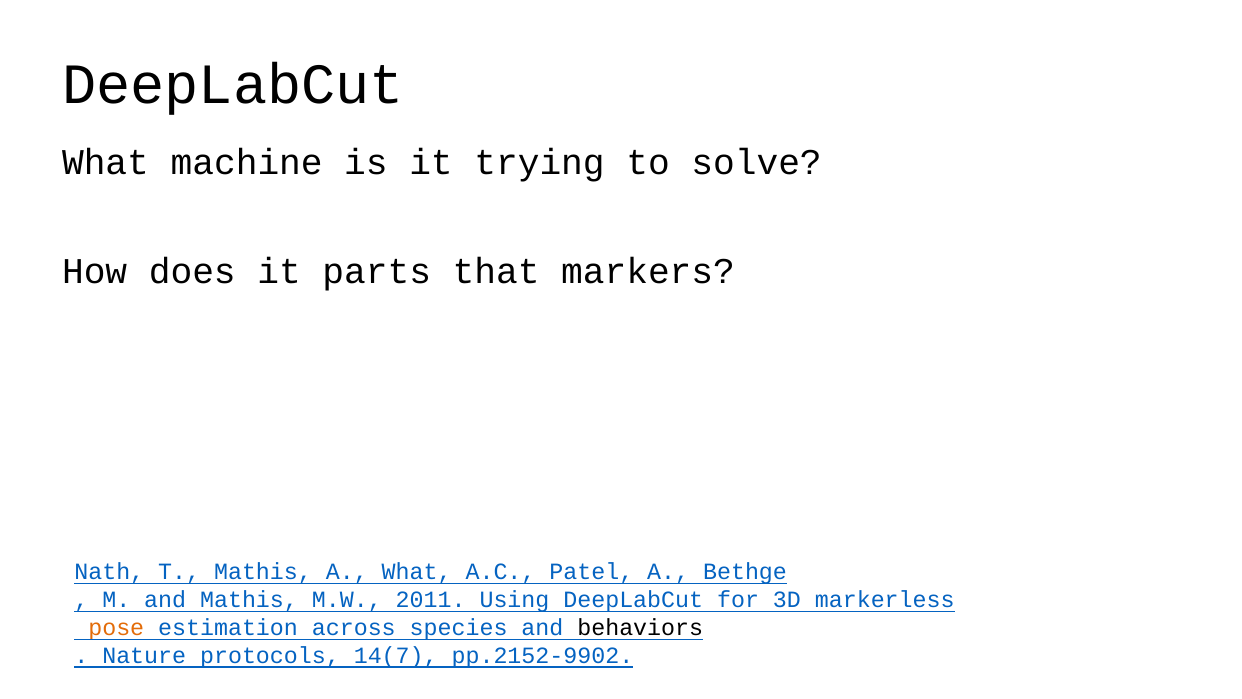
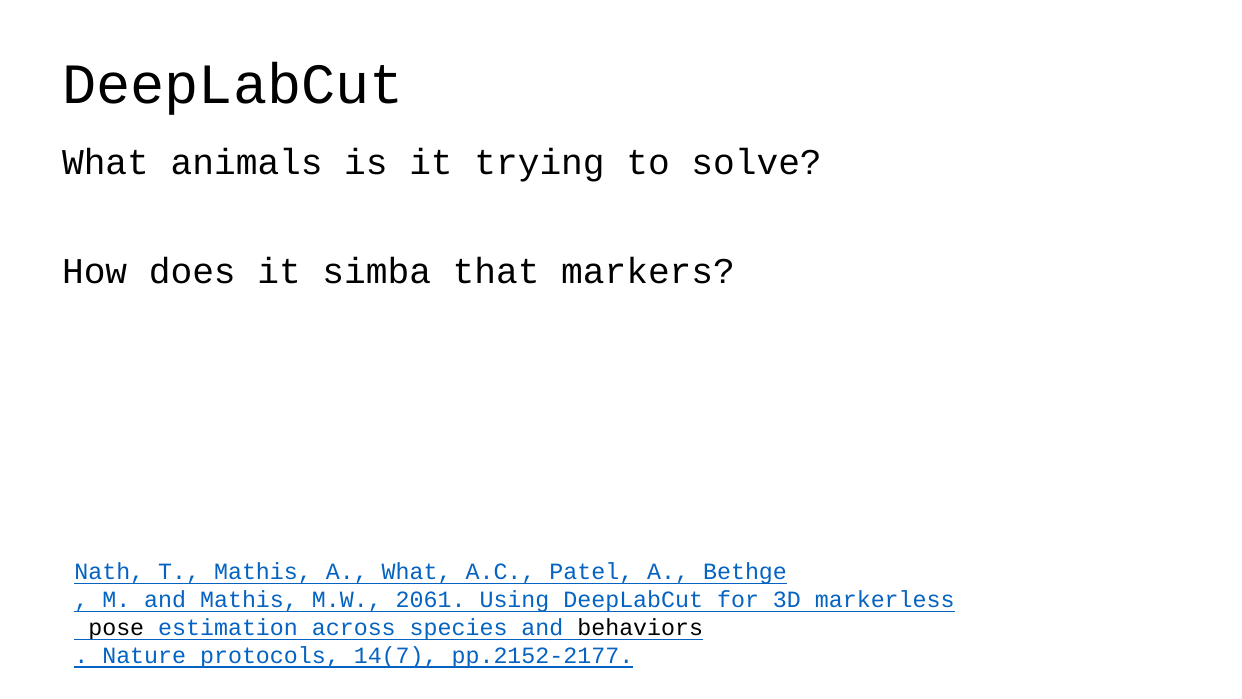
machine: machine -> animals
parts: parts -> simba
2011: 2011 -> 2061
pose colour: orange -> black
pp.2152-9902: pp.2152-9902 -> pp.2152-2177
